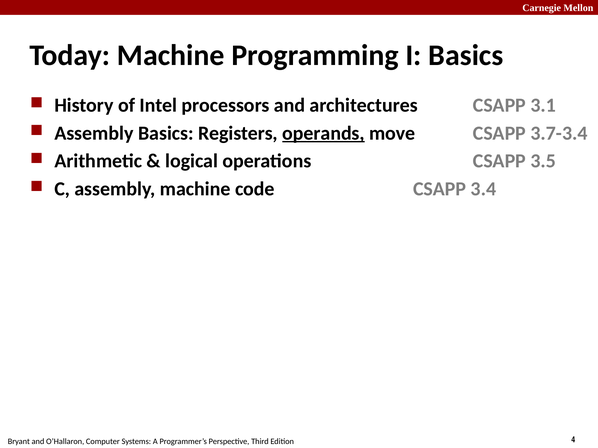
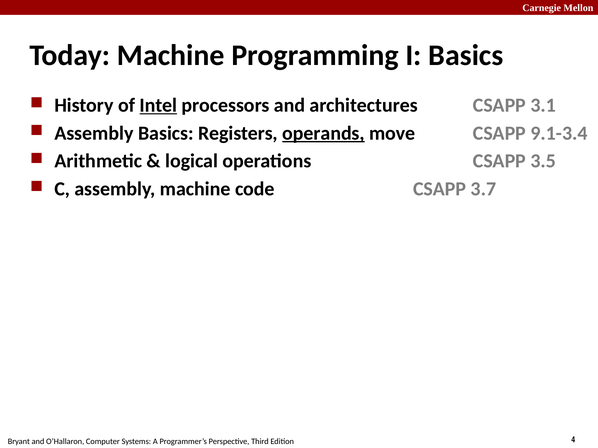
Intel underline: none -> present
3.7-3.4: 3.7-3.4 -> 9.1-3.4
3.4: 3.4 -> 3.7
